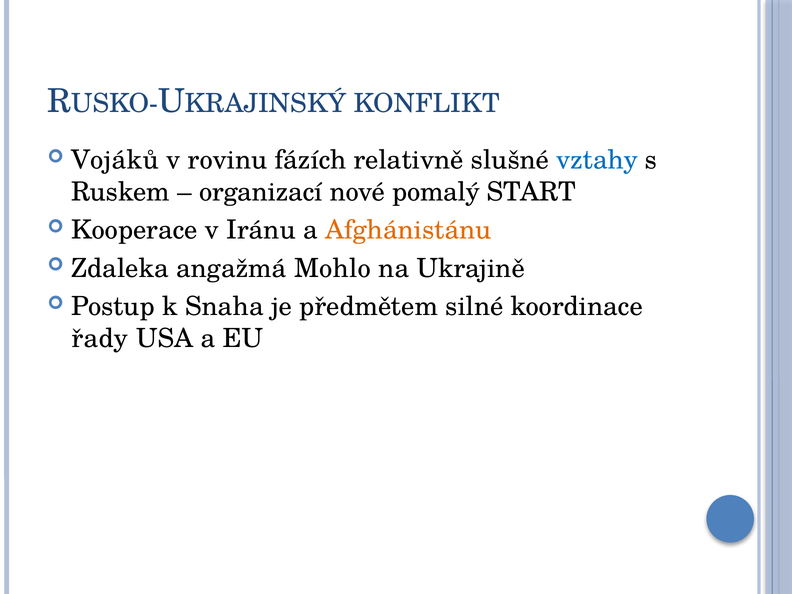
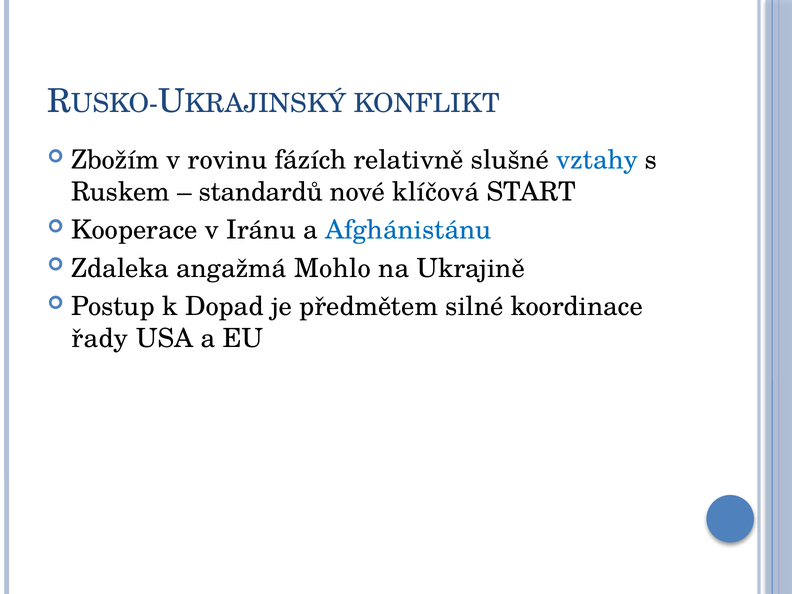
Vojáků: Vojáků -> Zbožím
organizací: organizací -> standardů
pomalý: pomalý -> klíčová
Afghánistánu colour: orange -> blue
Snaha: Snaha -> Dopad
